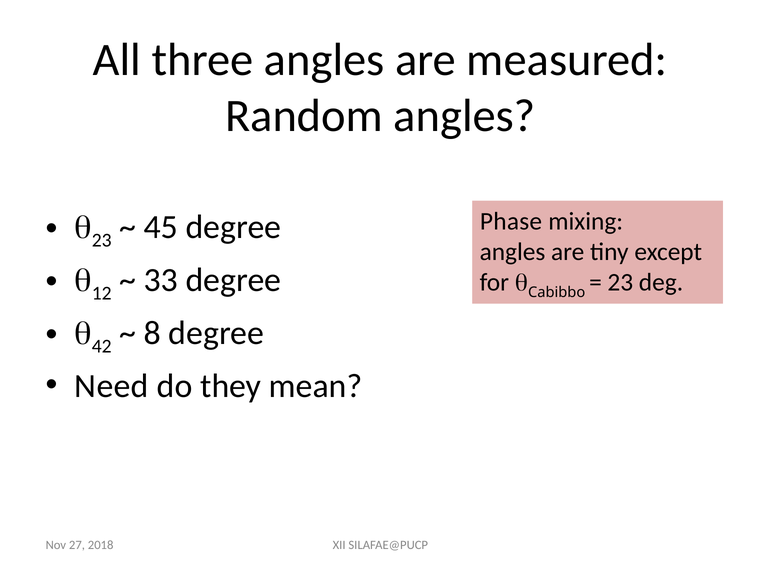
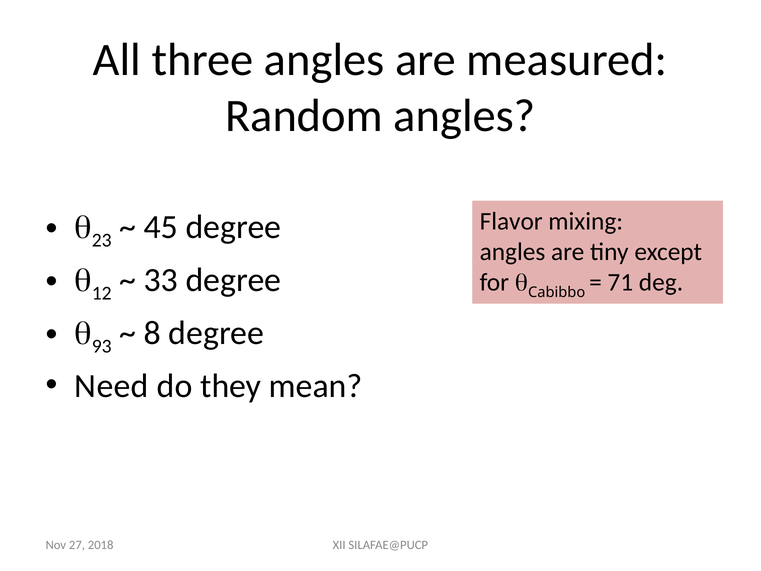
Phase: Phase -> Flavor
23 at (620, 282): 23 -> 71
42: 42 -> 93
